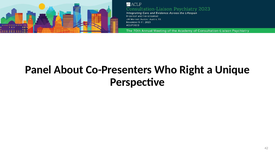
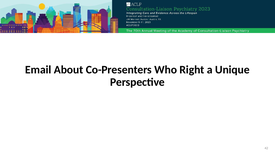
Panel: Panel -> Email
